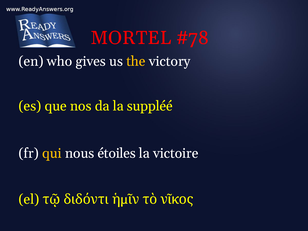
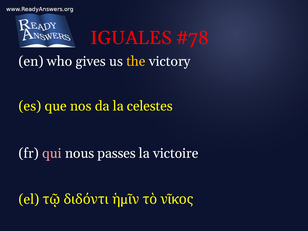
MORTEL: MORTEL -> IGUALES
suppléé: suppléé -> celestes
qui colour: yellow -> pink
étoiles: étoiles -> passes
